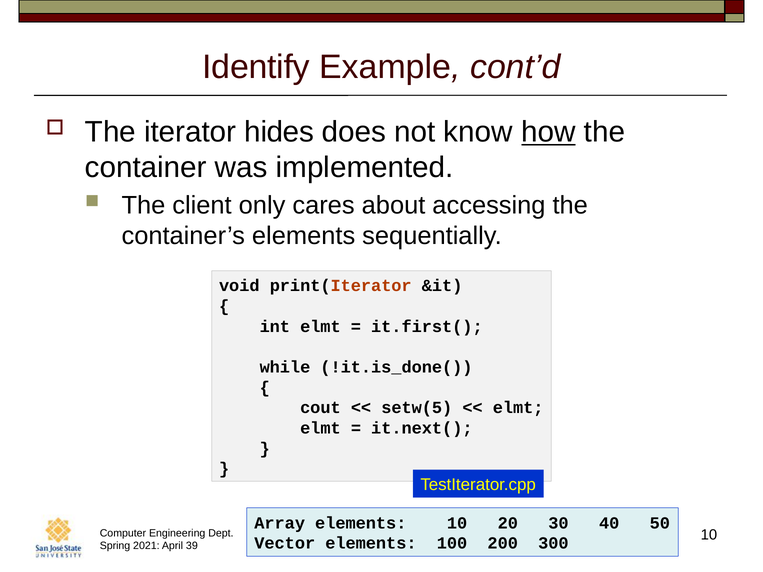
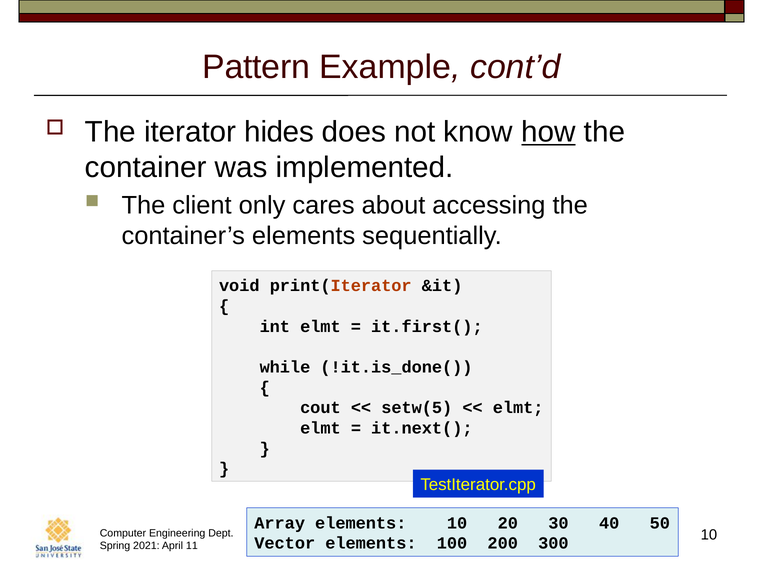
Identify: Identify -> Pattern
39: 39 -> 11
